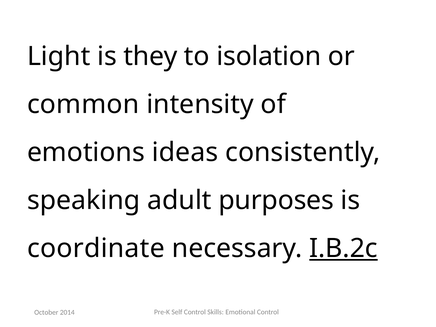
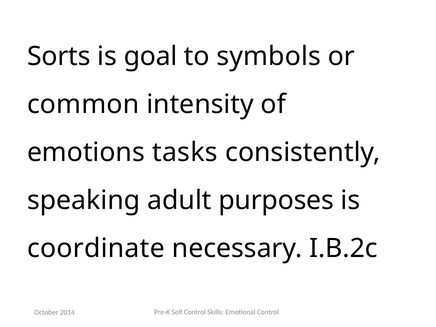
Light: Light -> Sorts
they: they -> goal
isolation: isolation -> symbols
ideas: ideas -> tasks
I.B.2c underline: present -> none
